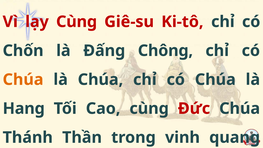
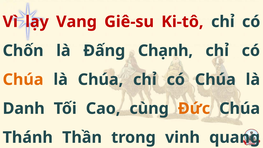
lạy Cùng: Cùng -> Vang
Chông: Chông -> Chạnh
Hang: Hang -> Danh
Đức at (194, 108) colour: red -> orange
